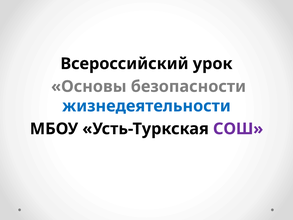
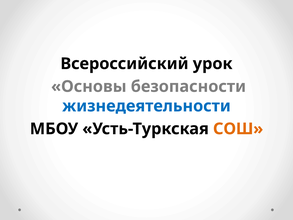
СОШ colour: purple -> orange
